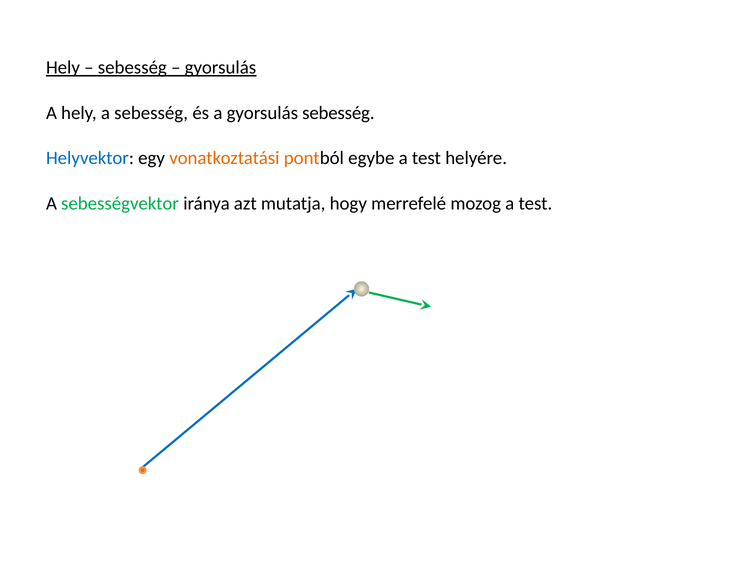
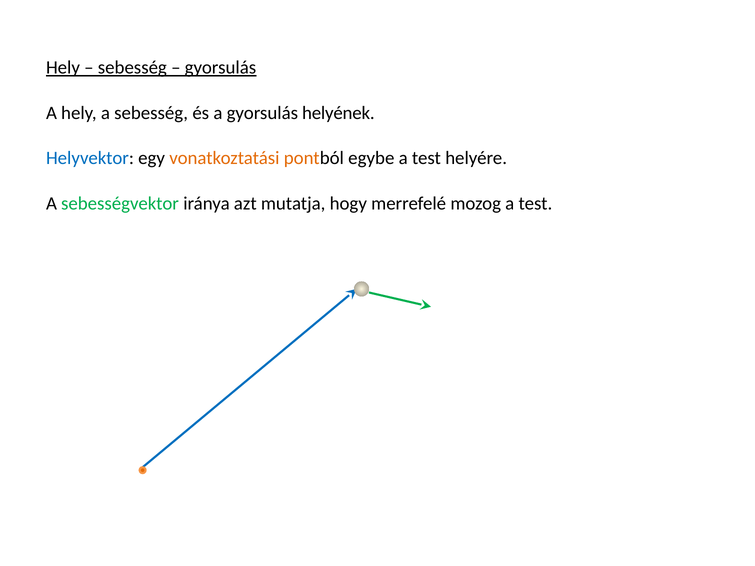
gyorsulás sebesség: sebesség -> helyének
